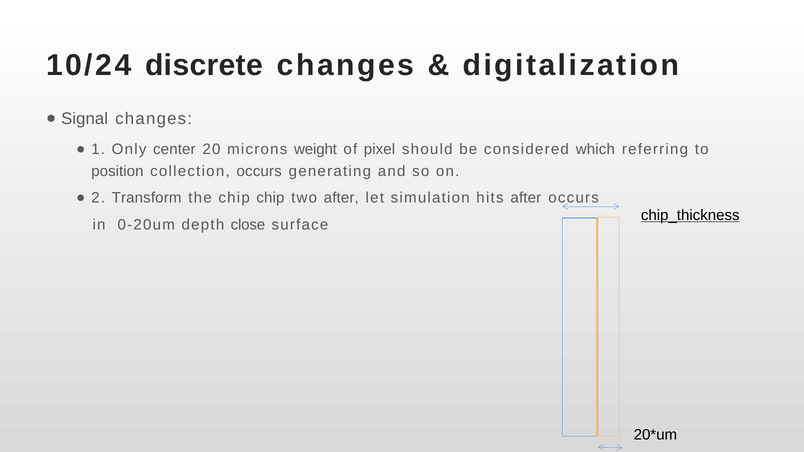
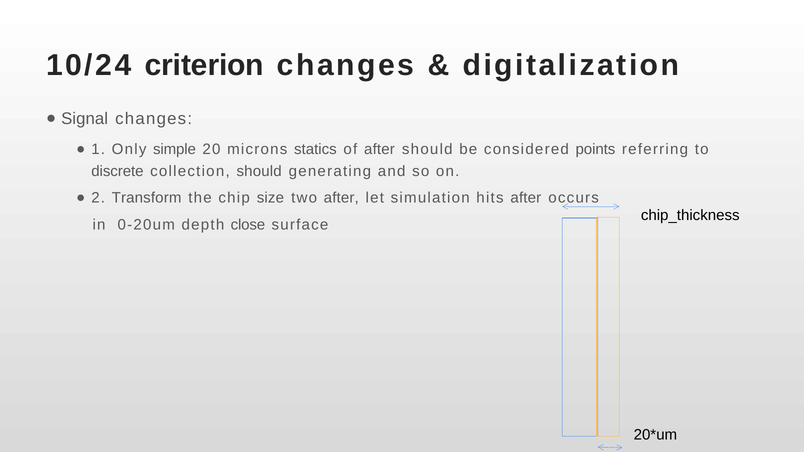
discrete: discrete -> criterion
center: center -> simple
weight: weight -> statics
of pixel: pixel -> after
which: which -> points
position: position -> discrete
collection occurs: occurs -> should
chip chip: chip -> size
chip_thickness underline: present -> none
